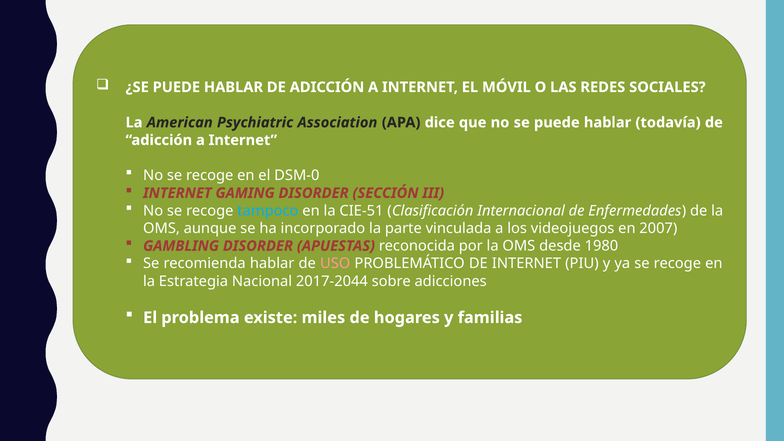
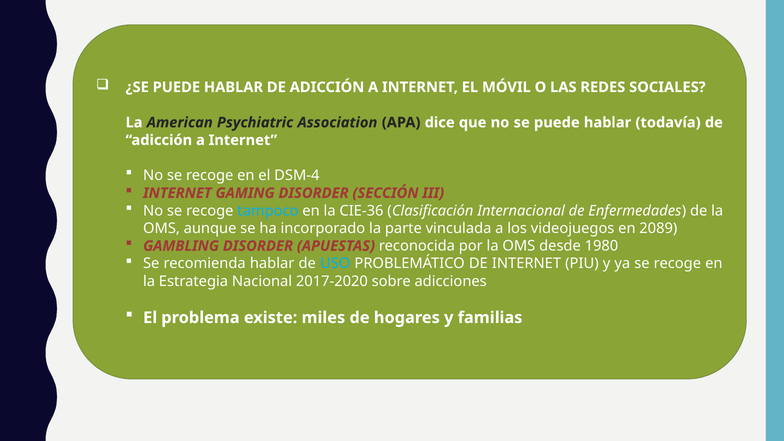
DSM-0: DSM-0 -> DSM-4
CIE-51: CIE-51 -> CIE-36
2007: 2007 -> 2089
USO colour: pink -> light blue
2017-2044: 2017-2044 -> 2017-2020
